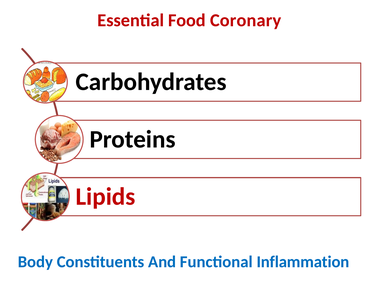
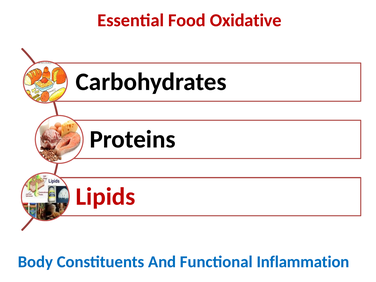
Coronary: Coronary -> Oxidative
